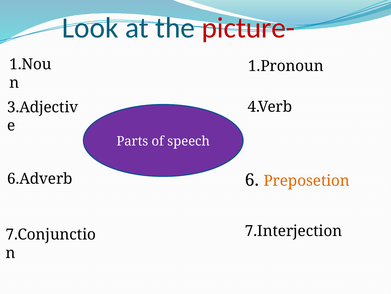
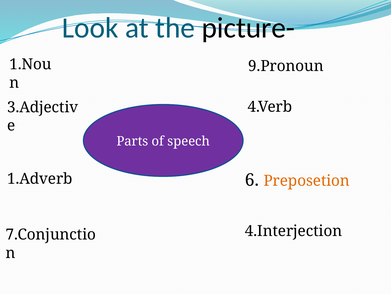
picture- colour: red -> black
1.Pronoun: 1.Pronoun -> 9.Pronoun
6.Adverb: 6.Adverb -> 1.Adverb
7.Interjection: 7.Interjection -> 4.Interjection
